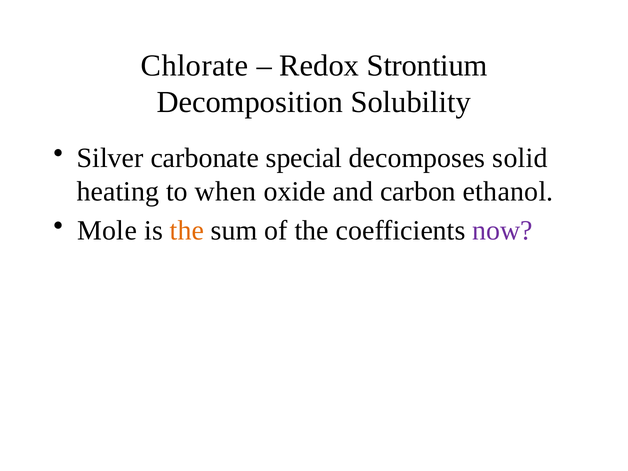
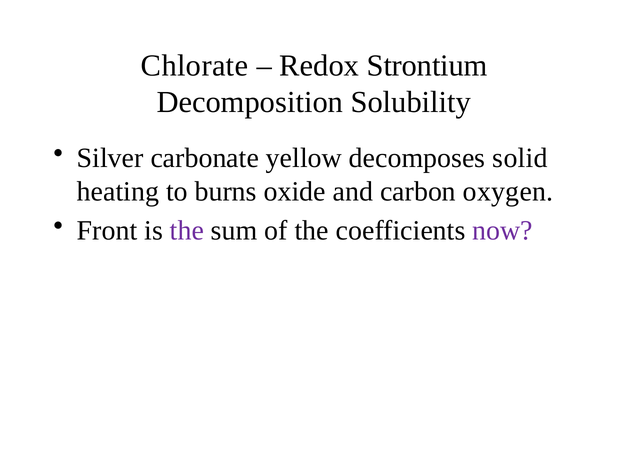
special: special -> yellow
when: when -> burns
ethanol: ethanol -> oxygen
Mole: Mole -> Front
the at (187, 230) colour: orange -> purple
